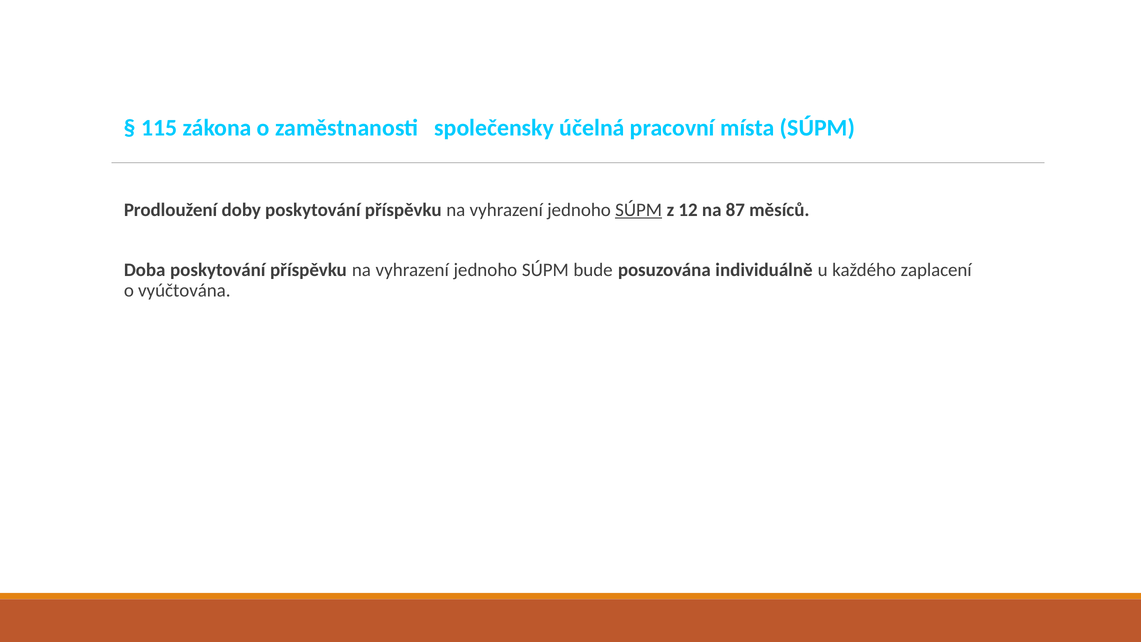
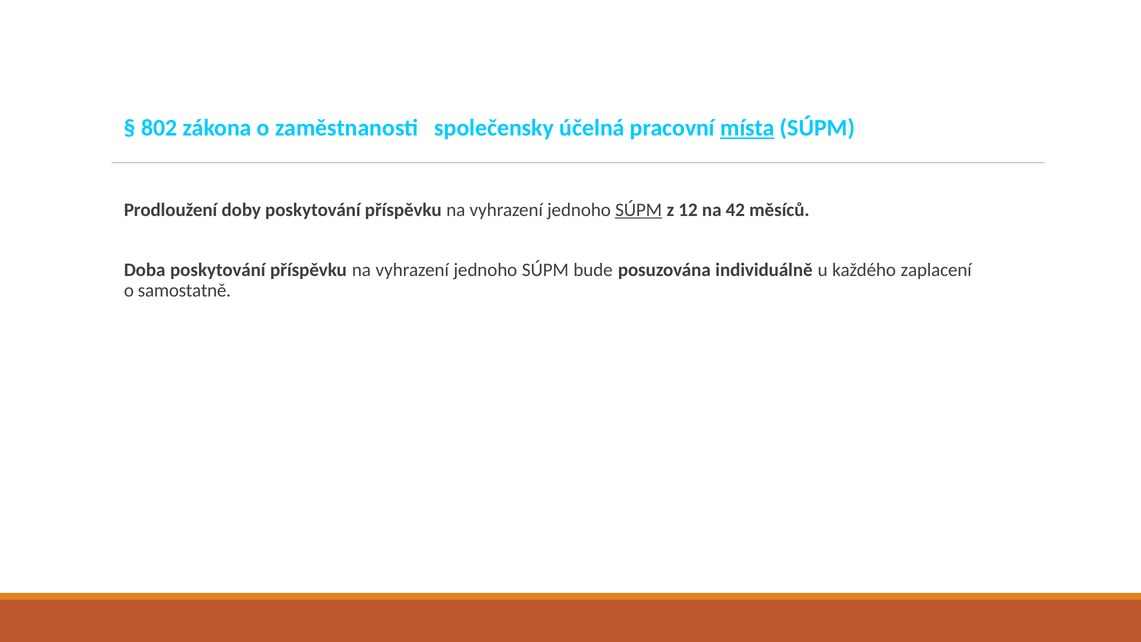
115: 115 -> 802
místa underline: none -> present
87: 87 -> 42
vyúčtována: vyúčtována -> samostatně
